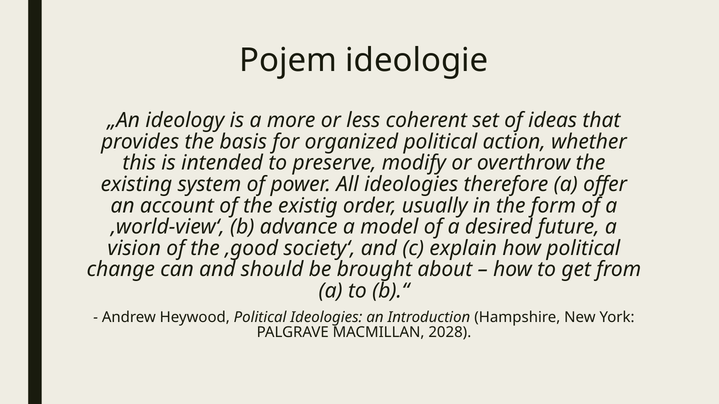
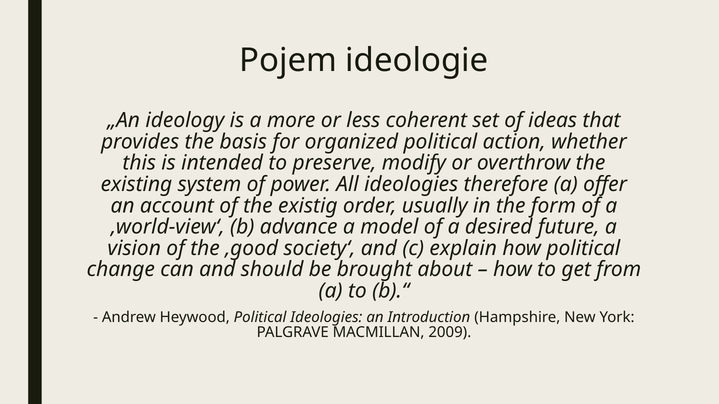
2028: 2028 -> 2009
